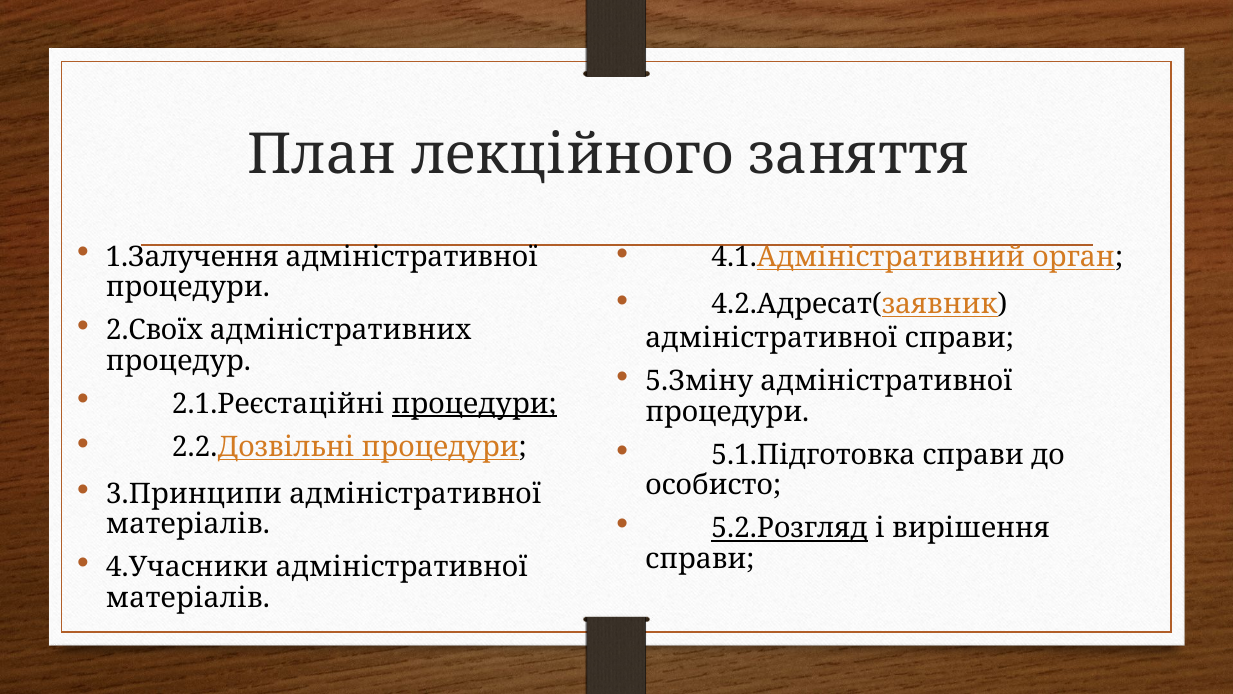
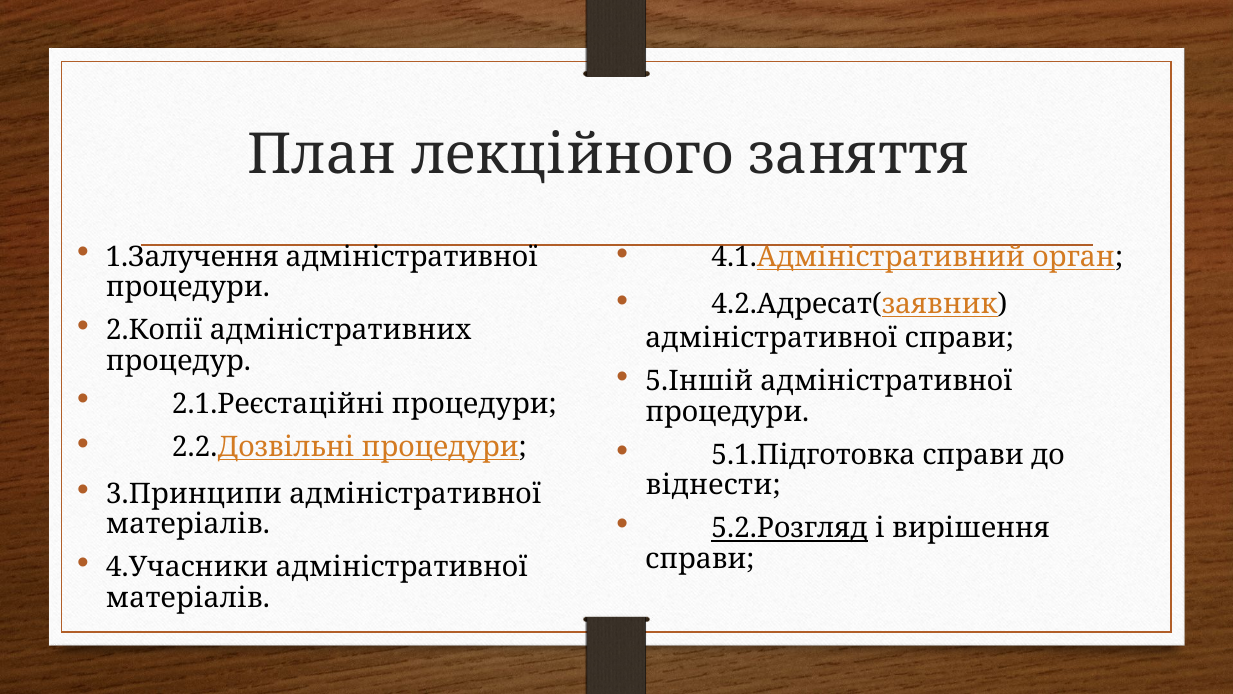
2.Своїх: 2.Своїх -> 2.Копії
5.Зміну: 5.Зміну -> 5.Іншій
процедури at (474, 404) underline: present -> none
особисто: особисто -> віднести
